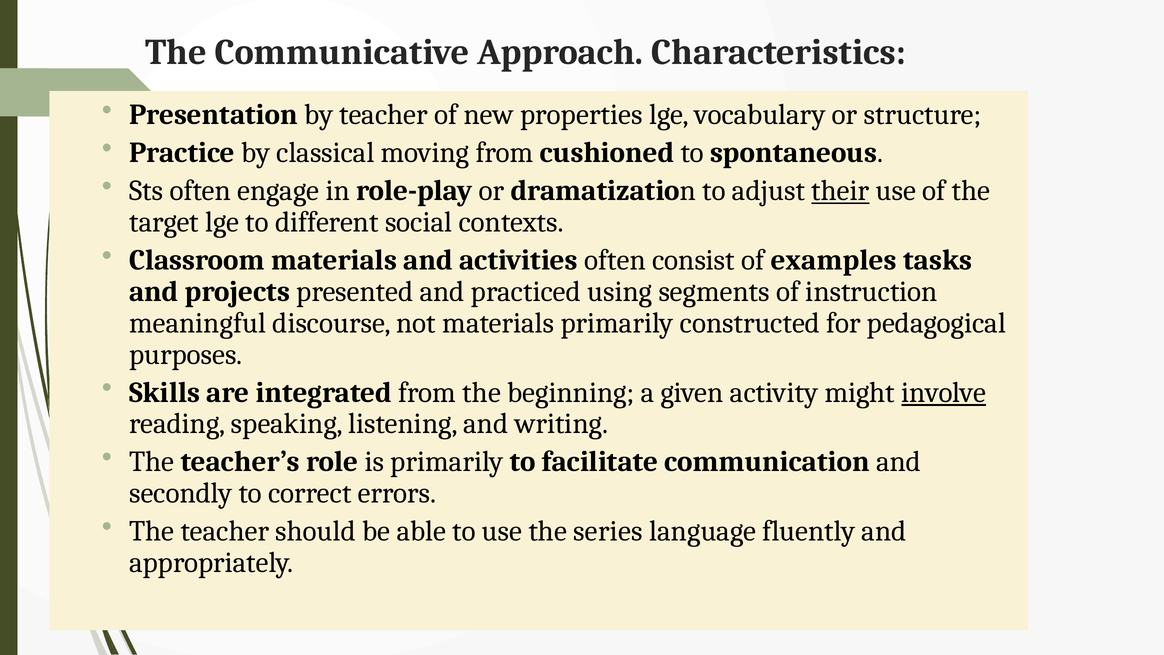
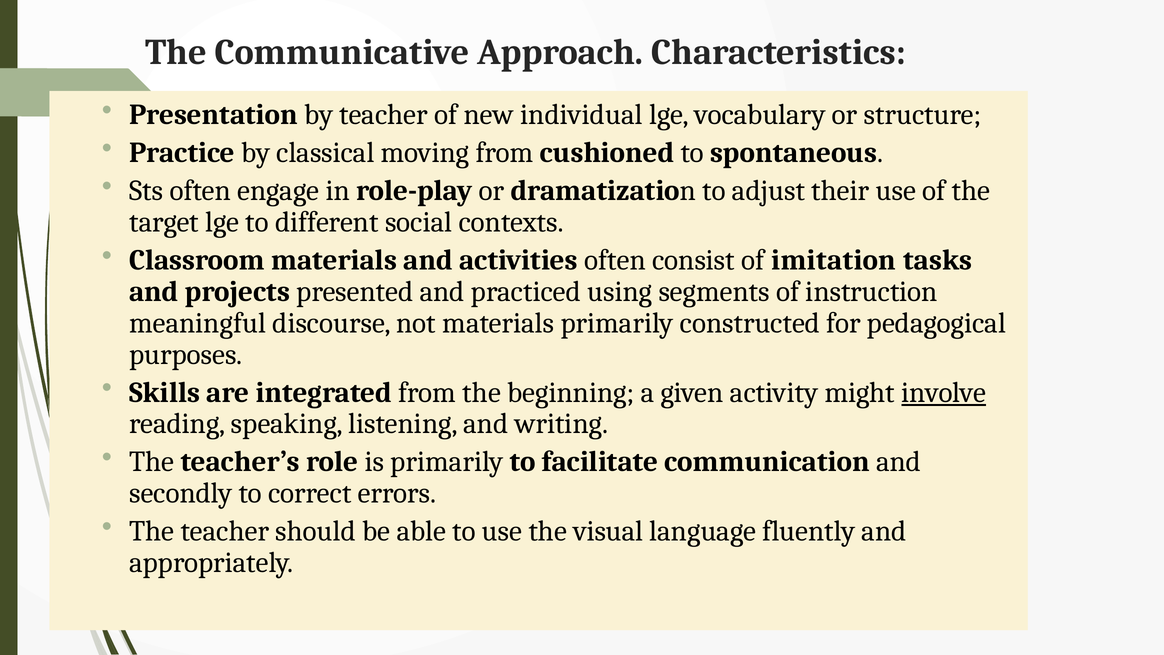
properties: properties -> individual
their underline: present -> none
examples: examples -> imitation
series: series -> visual
